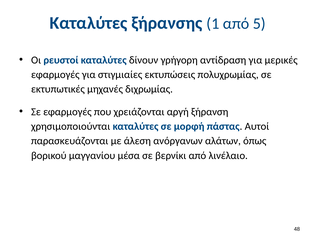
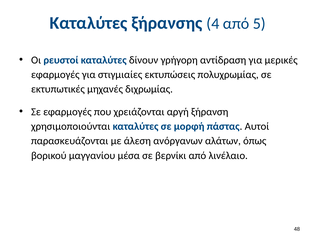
1: 1 -> 4
